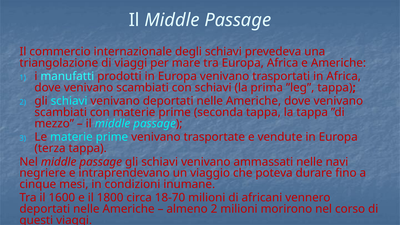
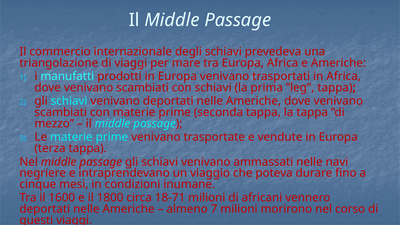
18-70: 18-70 -> 18-71
almeno 2: 2 -> 7
